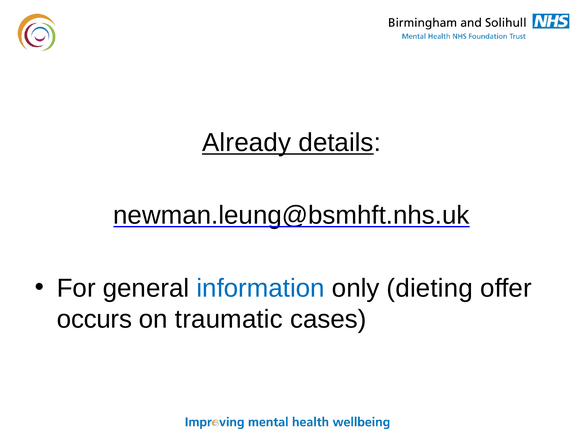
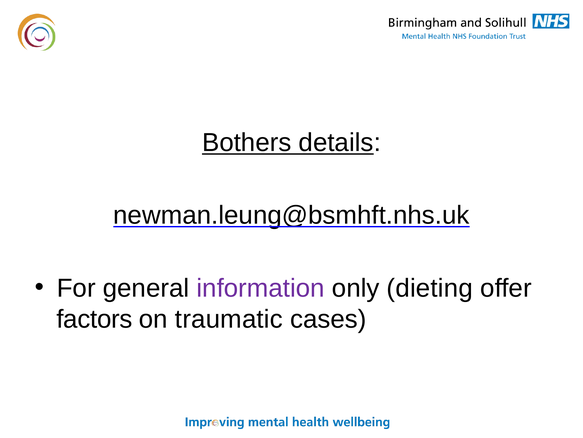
Already: Already -> Bothers
information colour: blue -> purple
occurs: occurs -> factors
